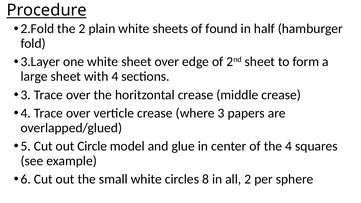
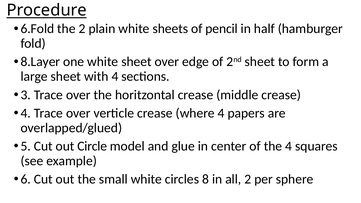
2.Fold: 2.Fold -> 6.Fold
found: found -> pencil
3.Layer: 3.Layer -> 8.Layer
where 3: 3 -> 4
